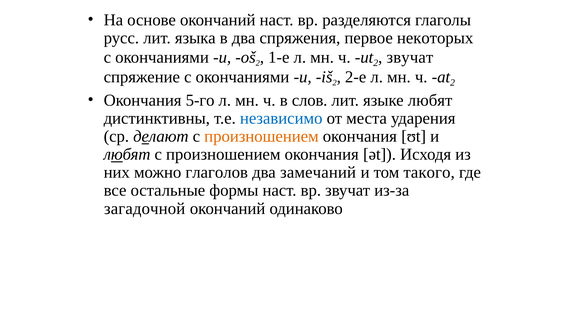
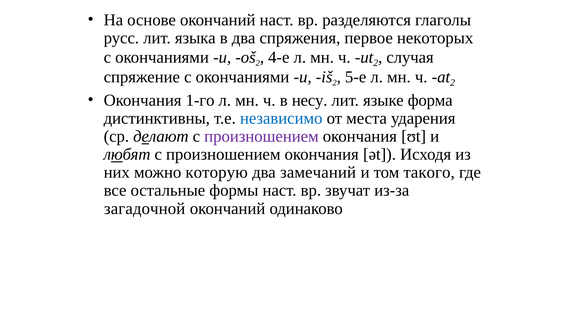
1-е: 1-е -> 4-е
звучат at (410, 57): звучат -> случая
2-е: 2-е -> 5-е
5-го: 5-го -> 1-го
слов: слов -> несу
языке любят: любят -> форма
произношением at (261, 137) colour: orange -> purple
глаголов: глаголов -> которую
